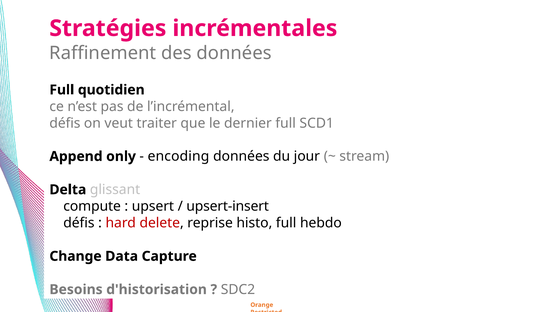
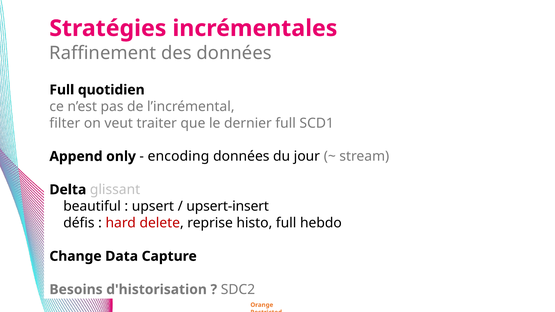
défis at (65, 123): défis -> filter
compute: compute -> beautiful
